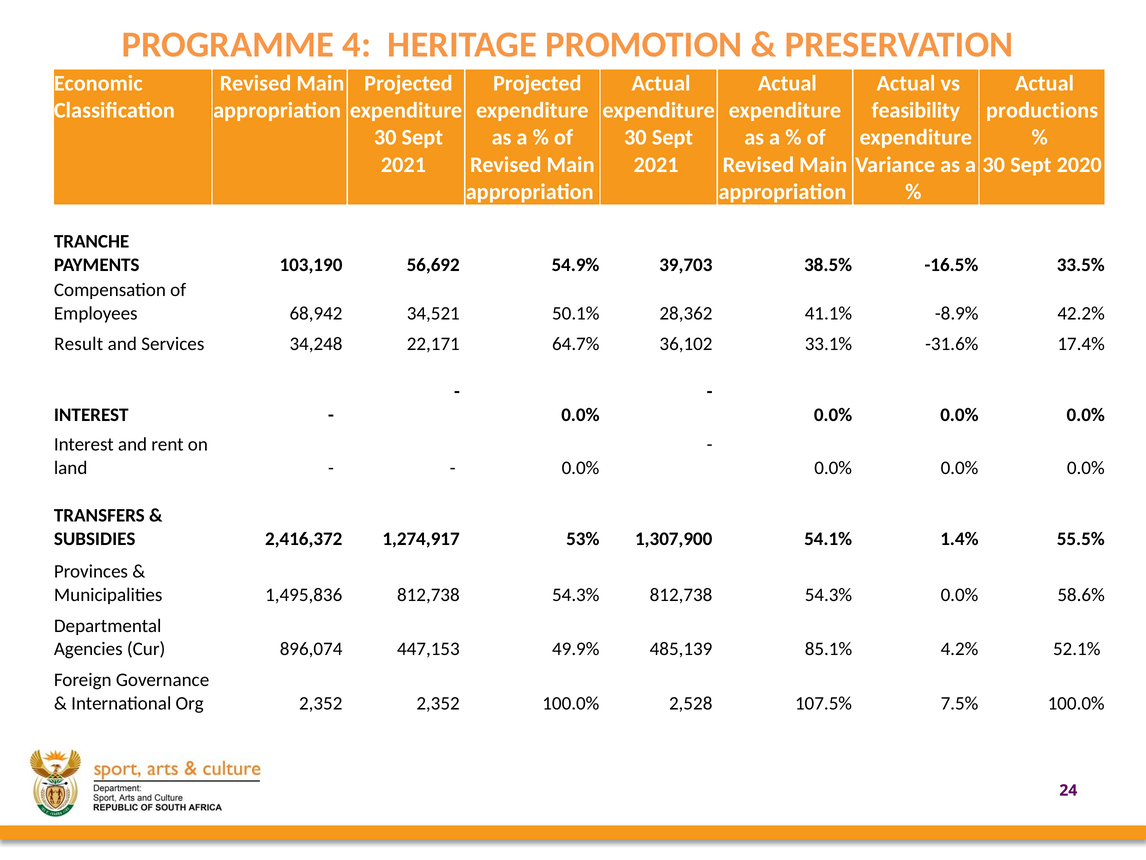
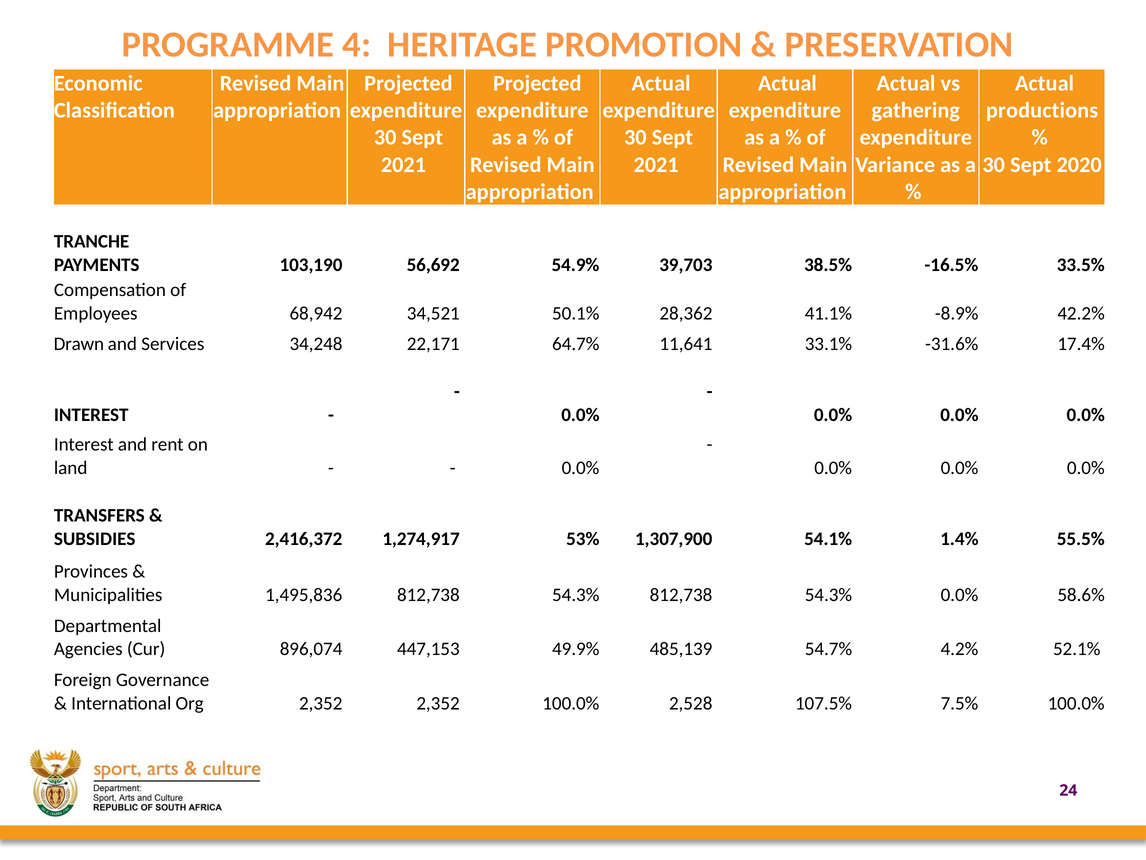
feasibility: feasibility -> gathering
Result: Result -> Drawn
36,102: 36,102 -> 11,641
85.1%: 85.1% -> 54.7%
